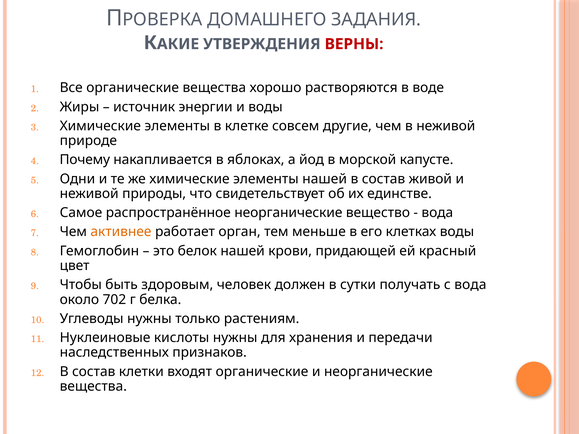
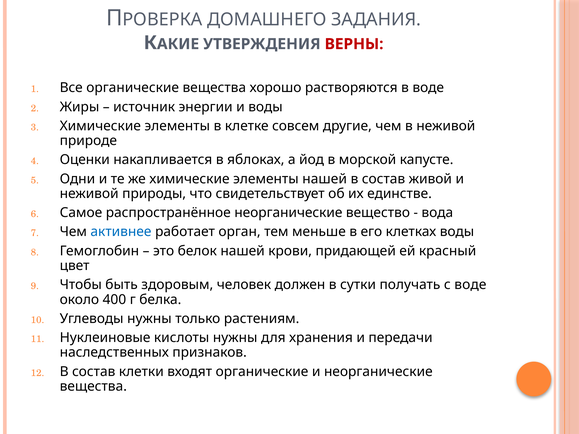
Почему: Почему -> Оценки
активнее colour: orange -> blue
с вода: вода -> воде
702: 702 -> 400
